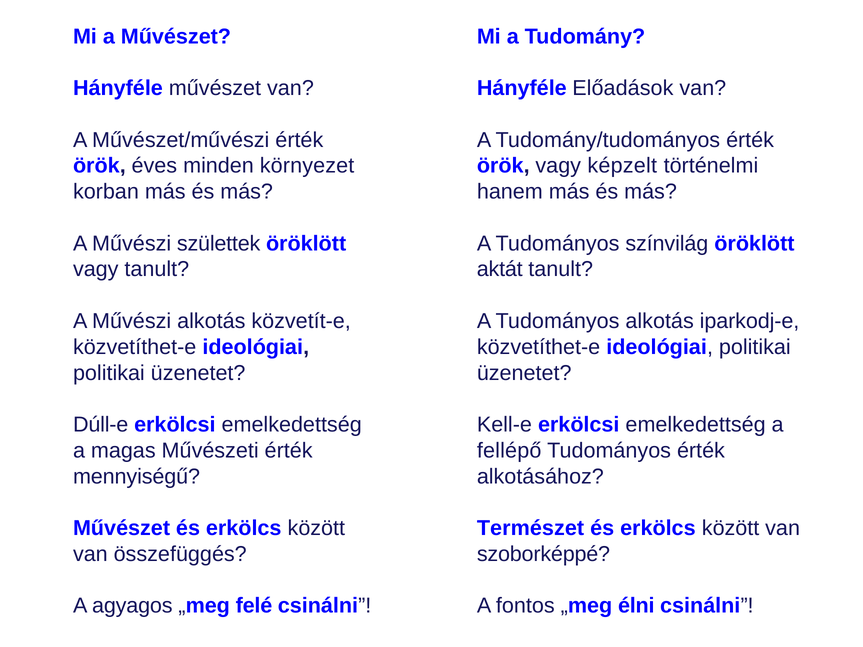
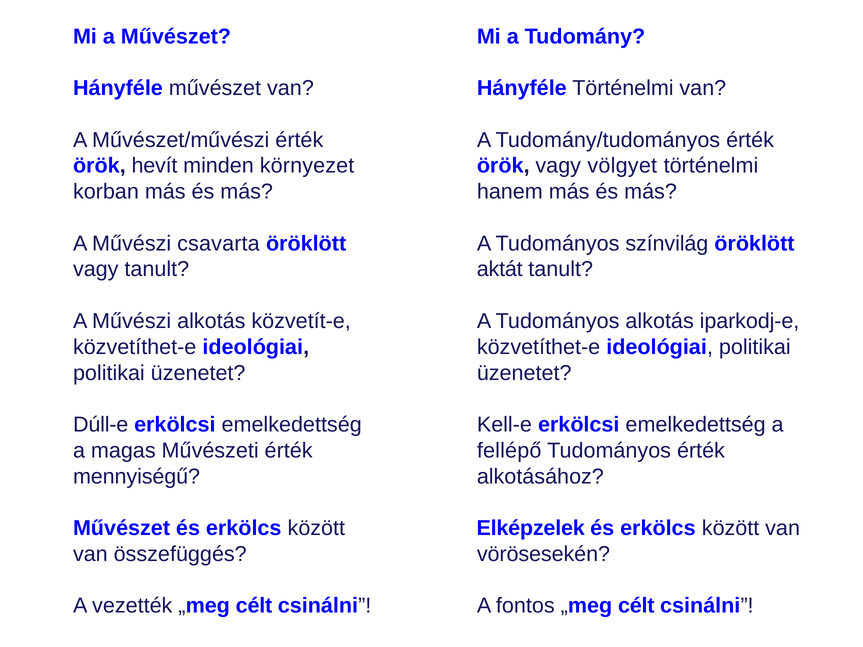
Hányféle Előadások: Előadások -> Történelmi
éves: éves -> hevít
képzelt: képzelt -> völgyet
születtek: születtek -> csavarta
Természet: Természet -> Elképzelek
szoborképpé: szoborképpé -> vörösesekén
agyagos: agyagos -> vezették
felé at (254, 606): felé -> célt
élni at (636, 606): élni -> célt
